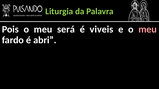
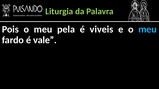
será: será -> pela
meu at (148, 29) colour: pink -> light blue
abri: abri -> vale
